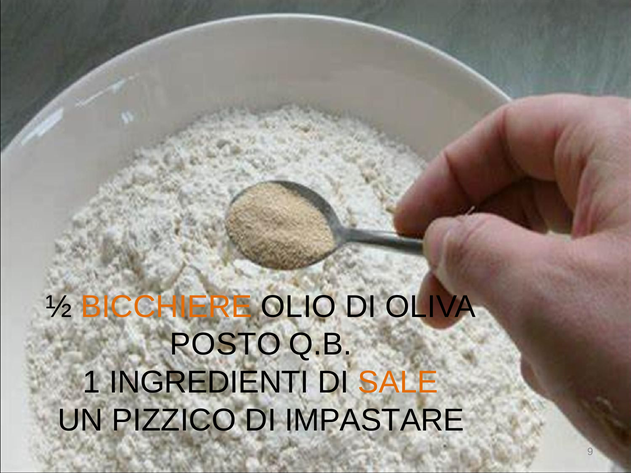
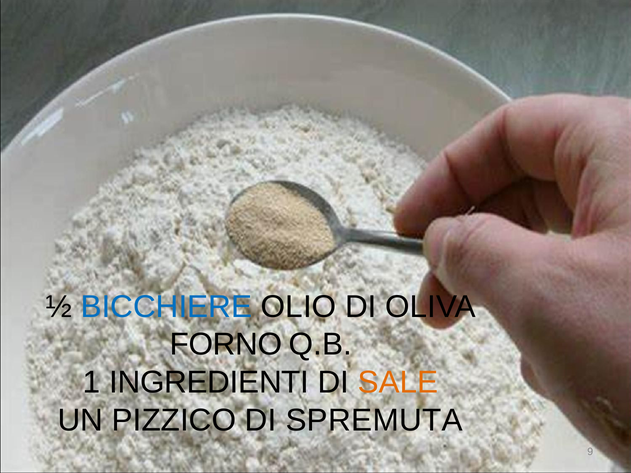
BICCHIERE colour: orange -> blue
POSTO: POSTO -> FORNO
IMPASTARE: IMPASTARE -> SPREMUTA
